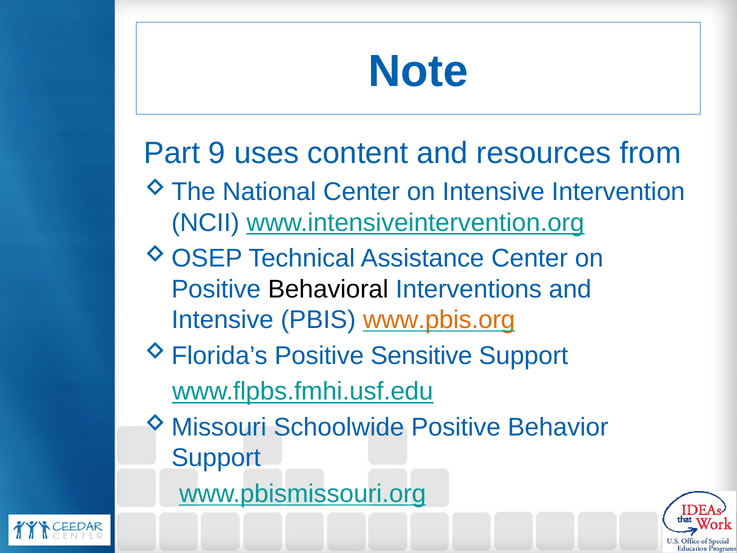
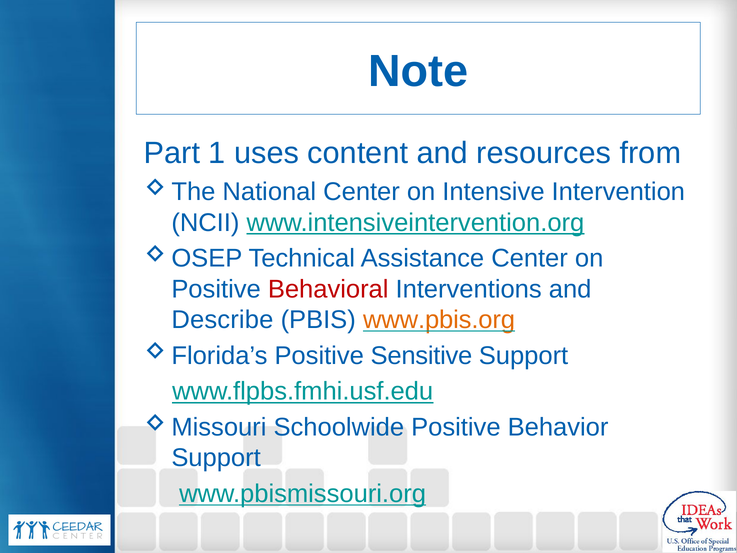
9: 9 -> 1
Behavioral colour: black -> red
Intensive at (223, 320): Intensive -> Describe
